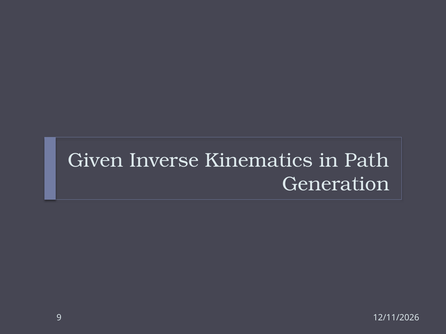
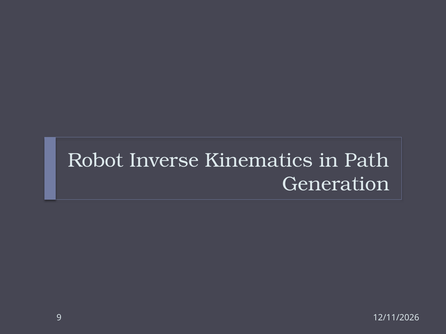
Given: Given -> Robot
